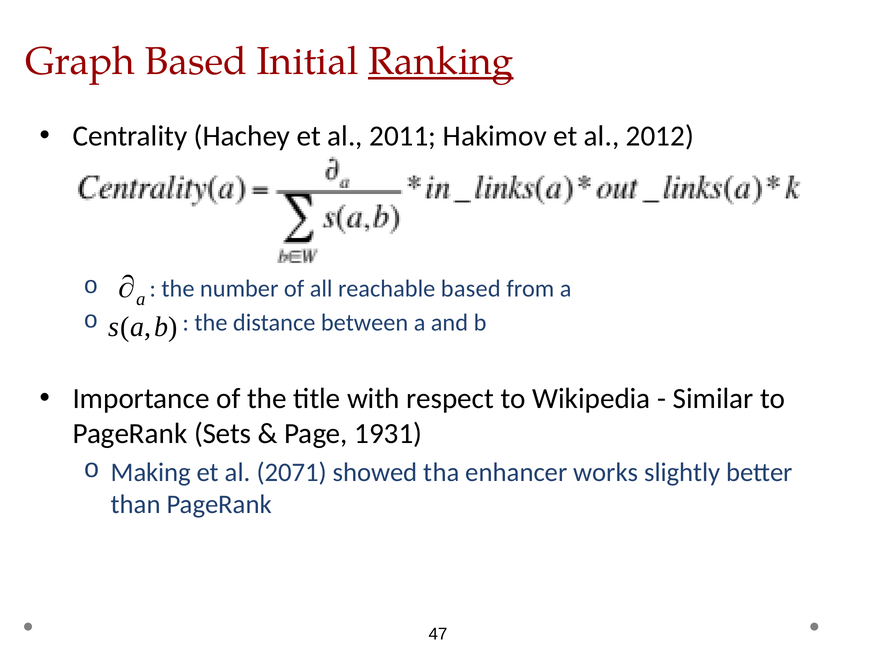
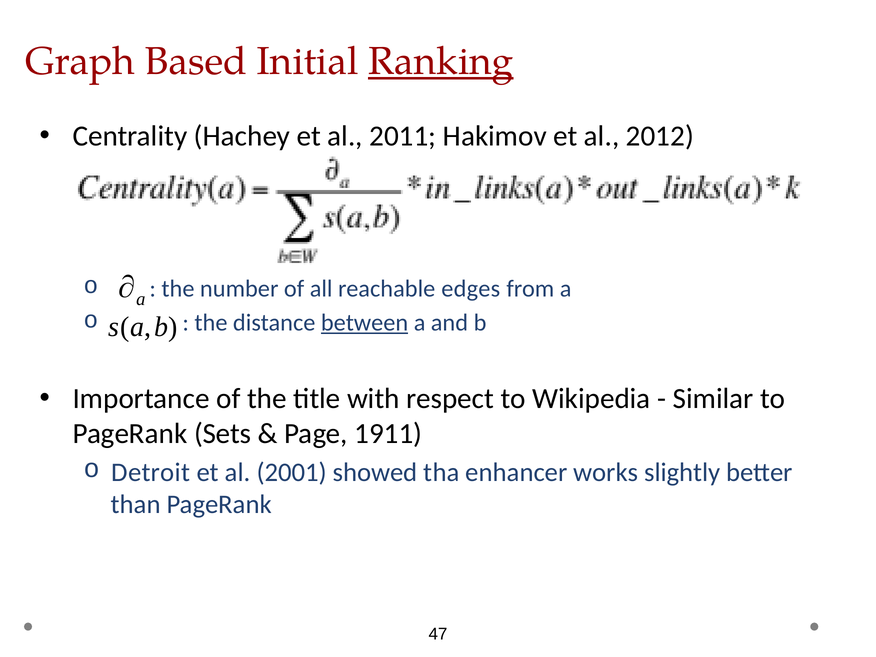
reachable based: based -> edges
between underline: none -> present
1931: 1931 -> 1911
Making: Making -> Detroit
2071: 2071 -> 2001
